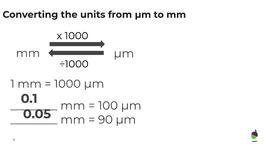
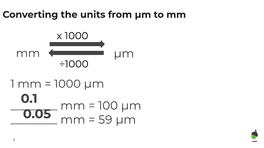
90: 90 -> 59
